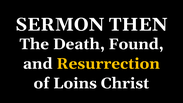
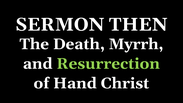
Found: Found -> Myrrh
Resurrection colour: yellow -> light green
Loins: Loins -> Hand
